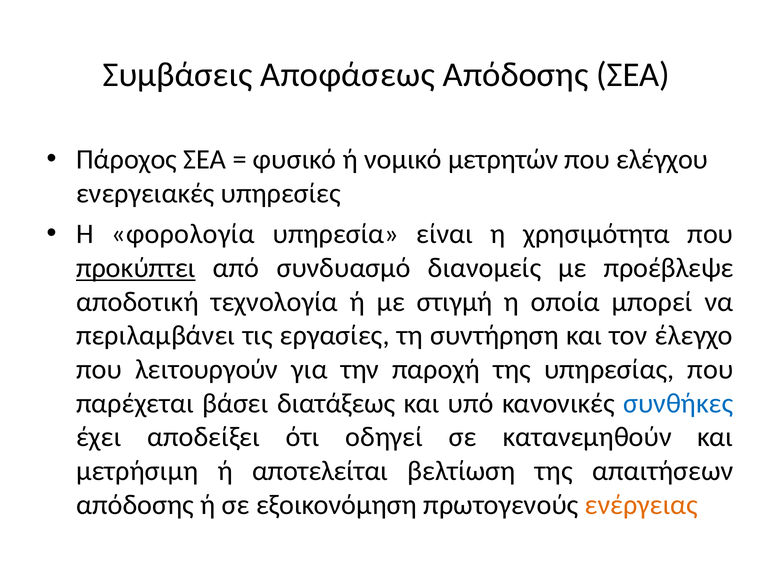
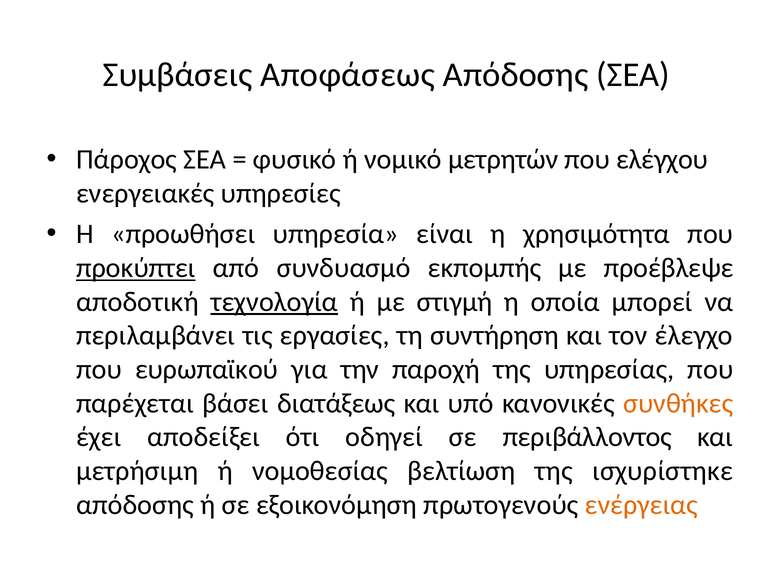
φορολογία: φορολογία -> προωθήσει
διανομείς: διανομείς -> εκπομπής
τεχνολογία underline: none -> present
λειτουργούν: λειτουργούν -> ευρωπαϊκού
συνθήκες colour: blue -> orange
κατανεμηθούν: κατανεμηθούν -> περιβάλλοντος
αποτελείται: αποτελείται -> νομοθεσίας
απαιτήσεων: απαιτήσεων -> ισχυρίστηκε
